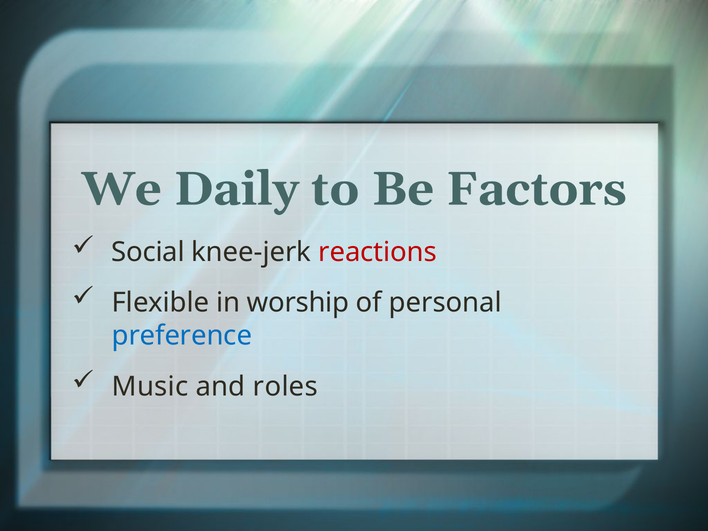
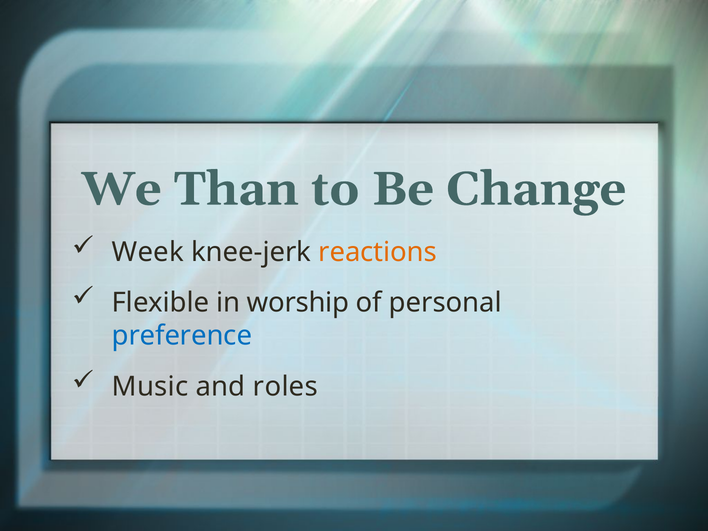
Daily: Daily -> Than
Factors: Factors -> Change
Social: Social -> Week
reactions colour: red -> orange
